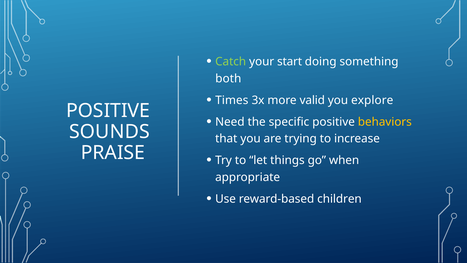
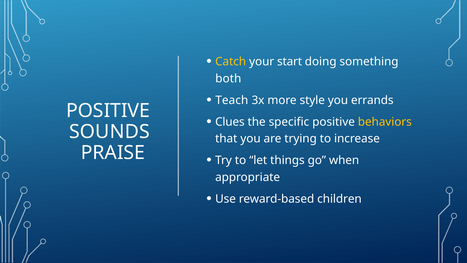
Catch colour: light green -> yellow
Times: Times -> Teach
valid: valid -> style
explore: explore -> errands
Need: Need -> Clues
